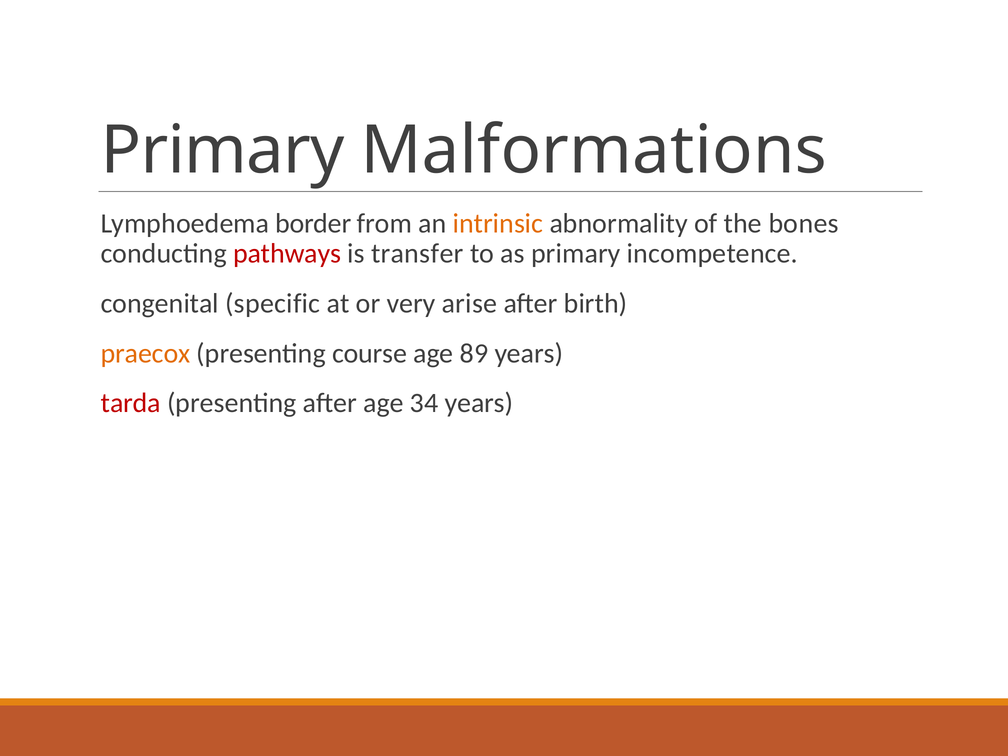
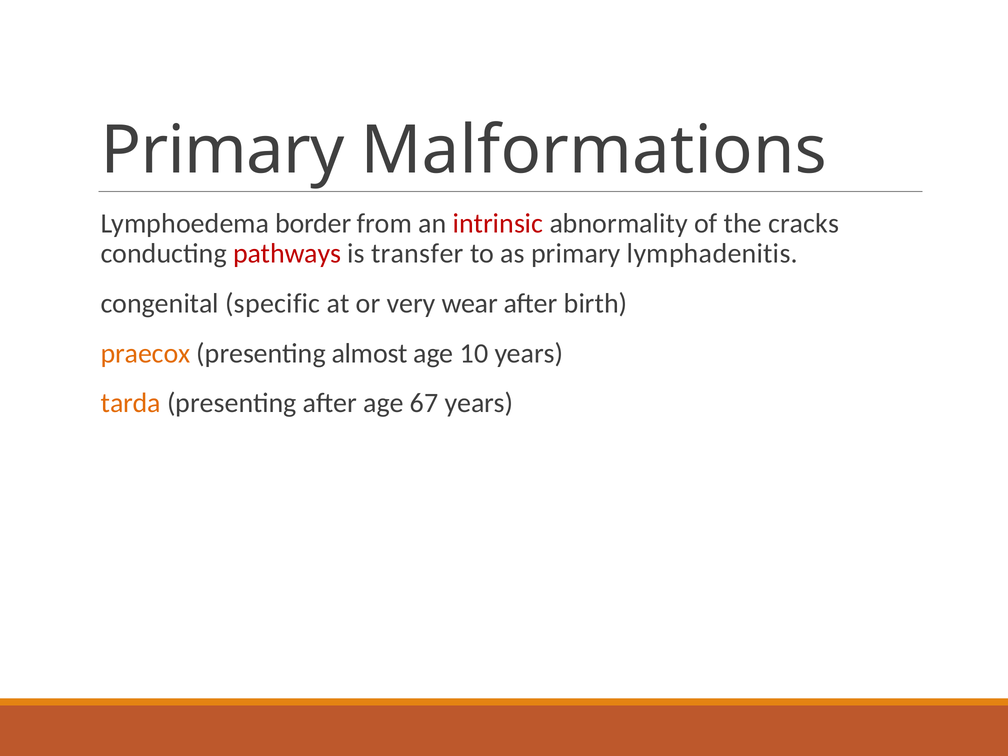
intrinsic colour: orange -> red
bones: bones -> cracks
incompetence: incompetence -> lymphadenitis
arise: arise -> wear
course: course -> almost
89: 89 -> 10
tarda colour: red -> orange
34: 34 -> 67
